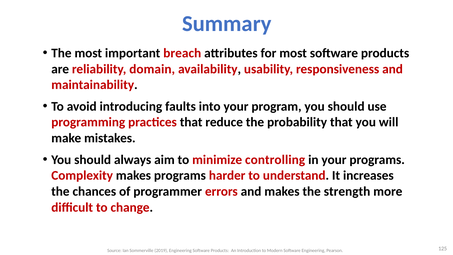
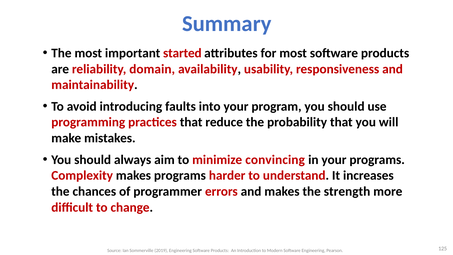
breach: breach -> started
controlling: controlling -> convincing
